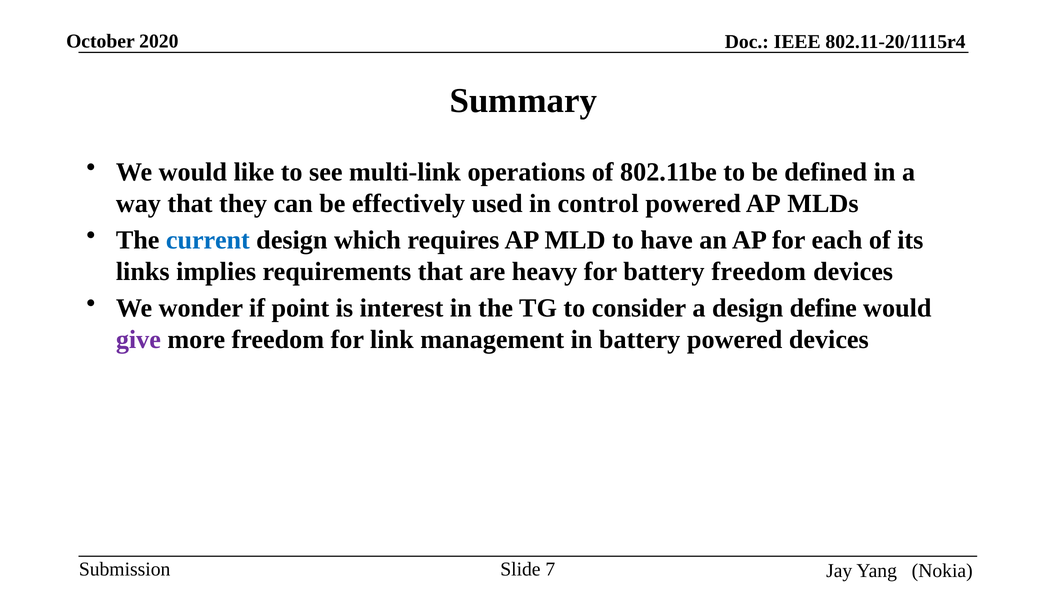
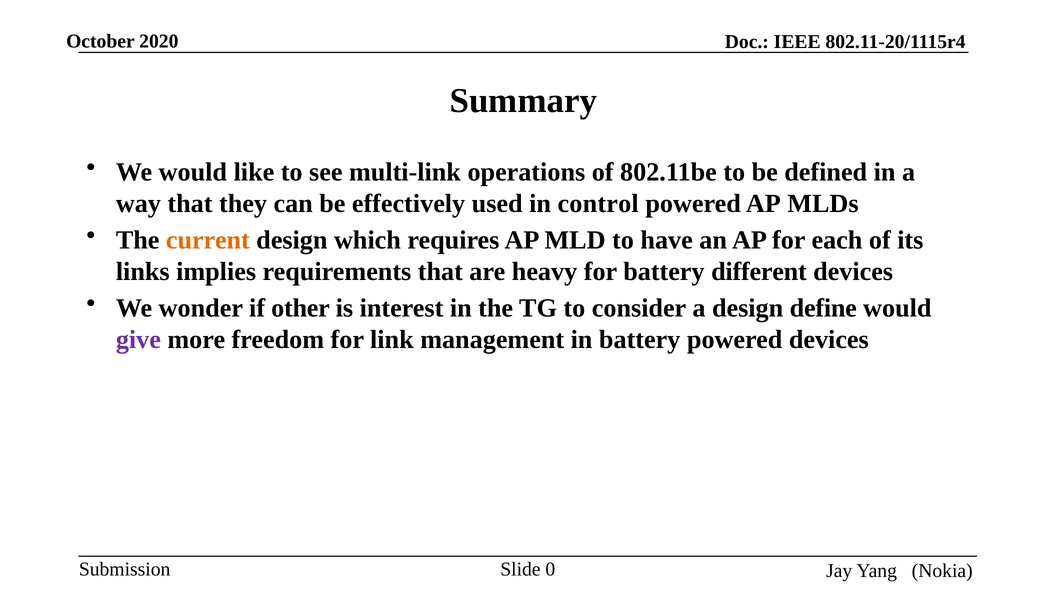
current colour: blue -> orange
battery freedom: freedom -> different
point: point -> other
7: 7 -> 0
